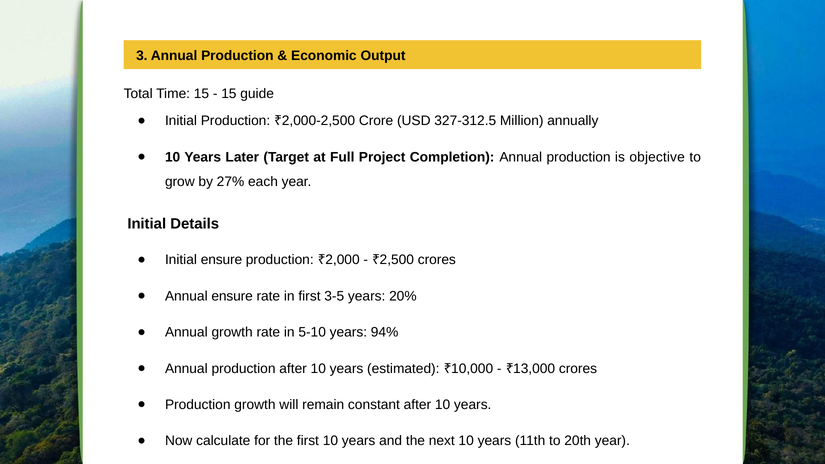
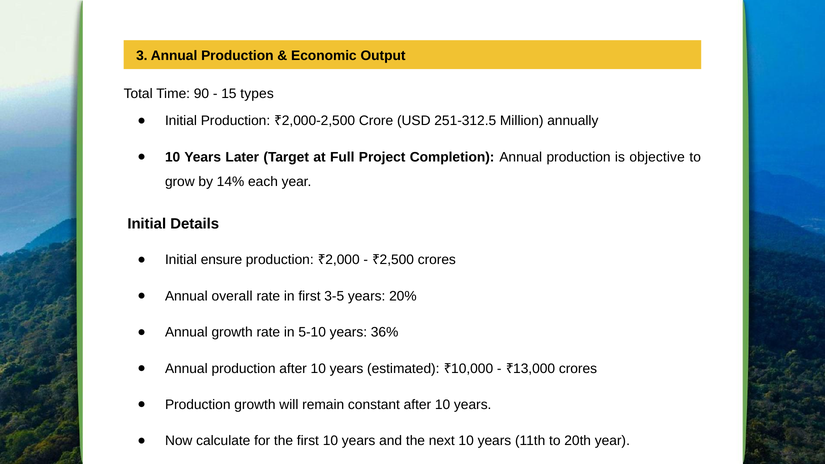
Time 15: 15 -> 90
guide: guide -> types
327-312.5: 327-312.5 -> 251-312.5
27%: 27% -> 14%
Annual ensure: ensure -> overall
94%: 94% -> 36%
